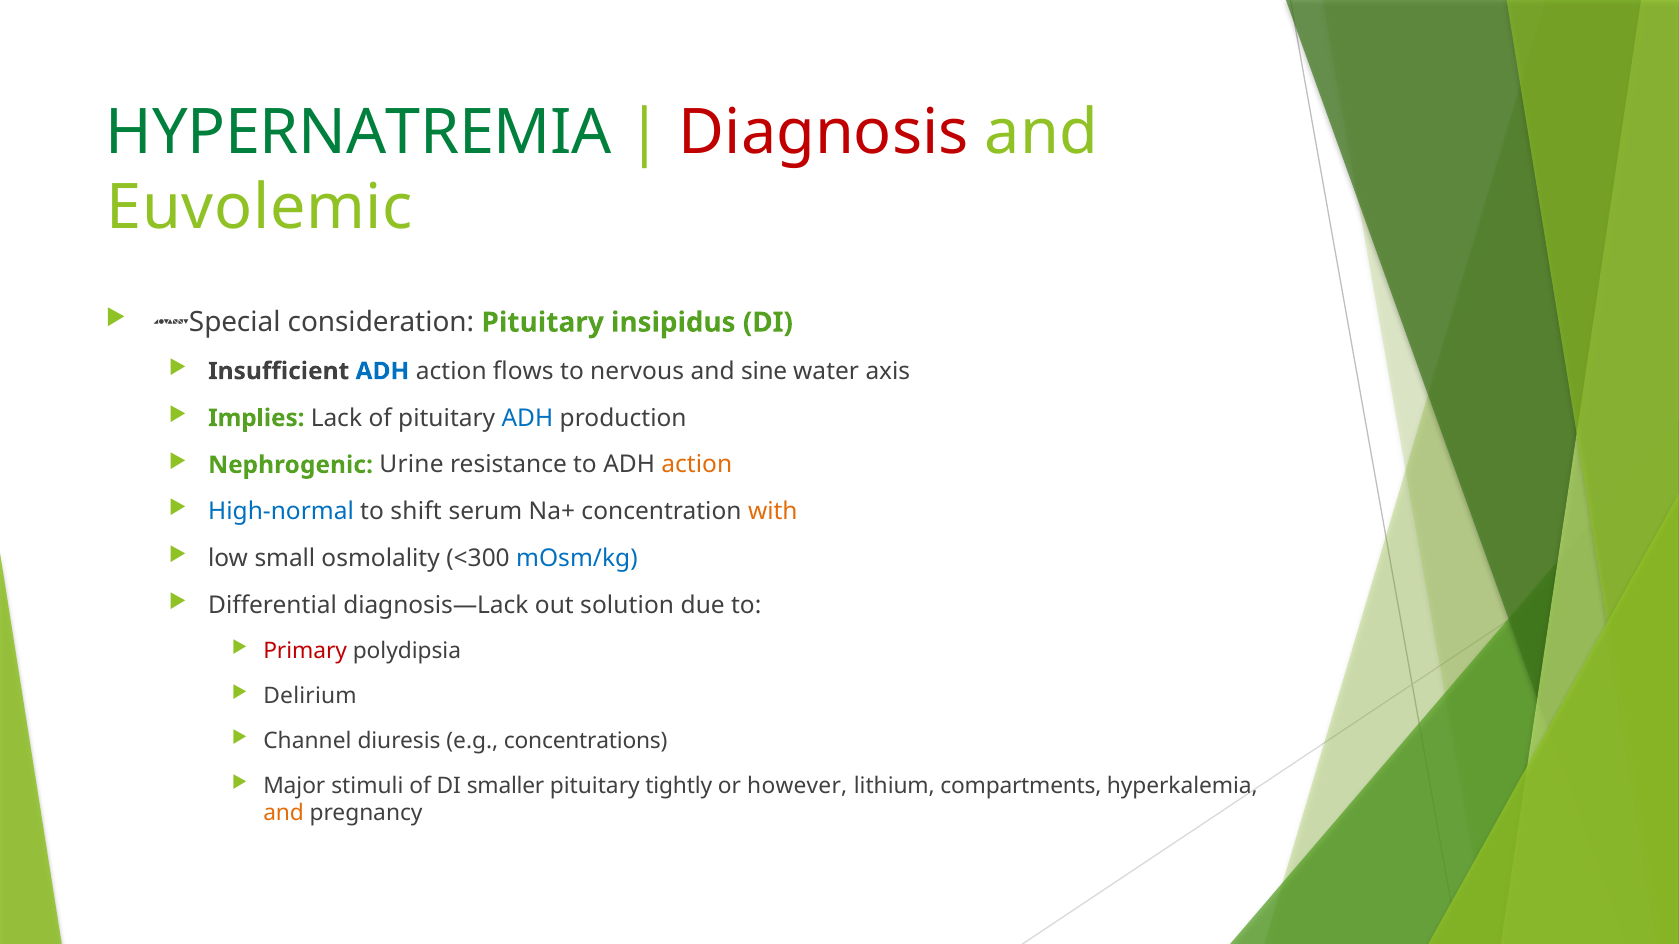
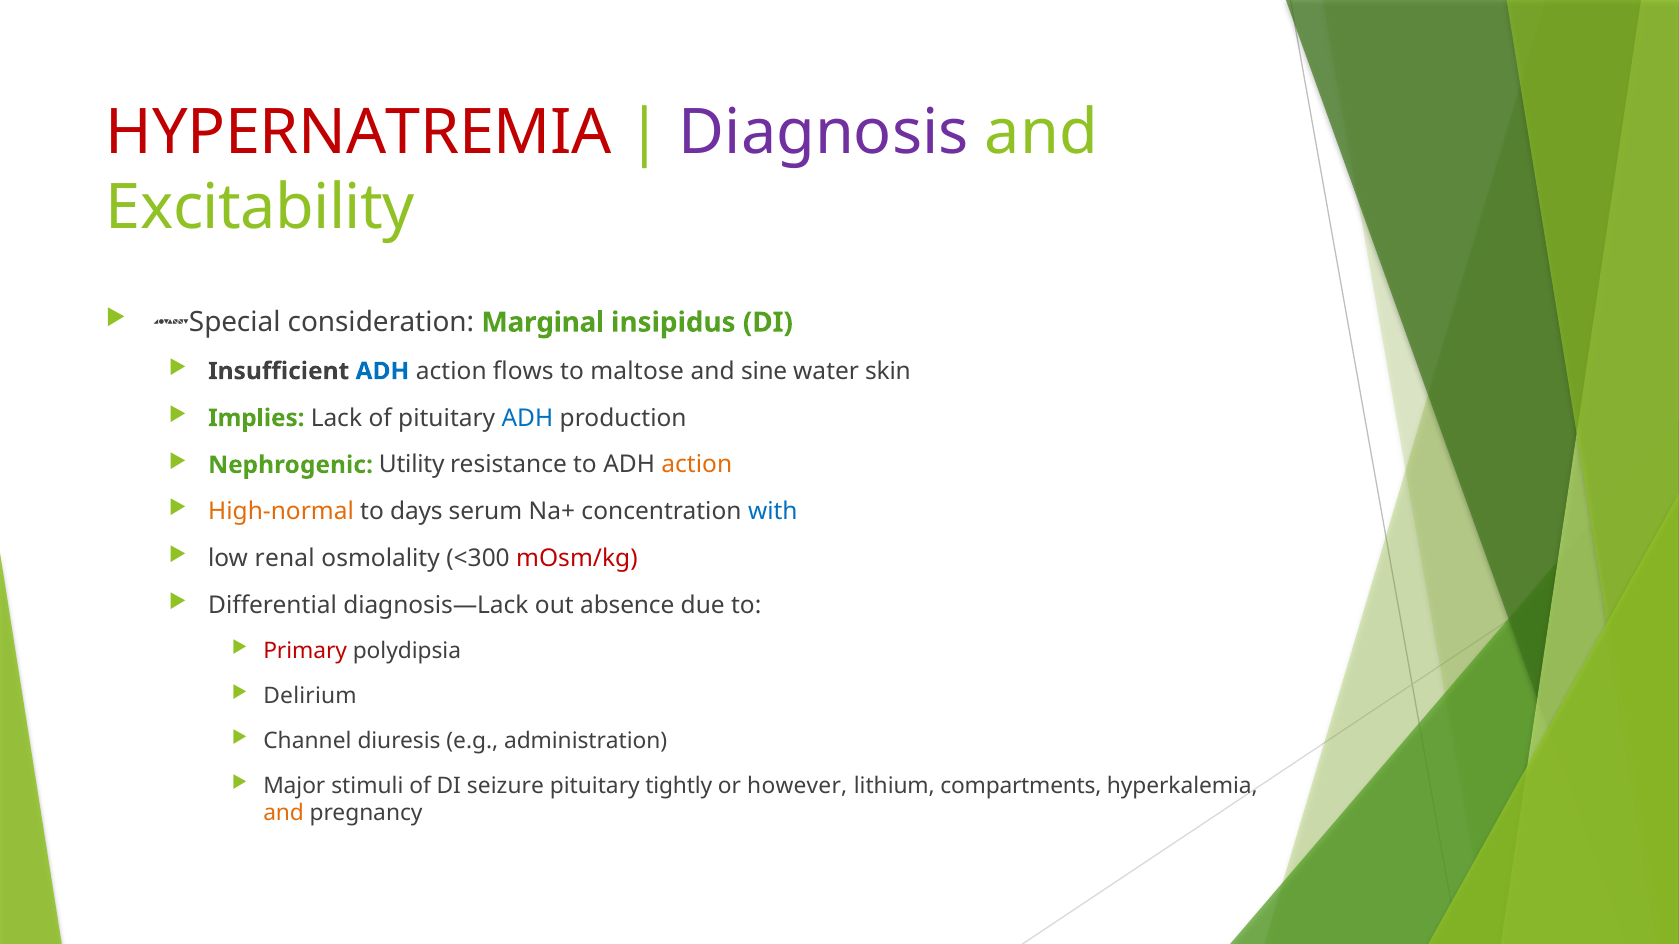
HYPERNATREMIA colour: green -> red
Diagnosis colour: red -> purple
Euvolemic: Euvolemic -> Excitability
consideration Pituitary: Pituitary -> Marginal
nervous: nervous -> maltose
axis: axis -> skin
Urine: Urine -> Utility
High-normal colour: blue -> orange
shift: shift -> days
with colour: orange -> blue
small: small -> renal
mOsm/kg colour: blue -> red
solution: solution -> absence
concentrations: concentrations -> administration
smaller: smaller -> seizure
